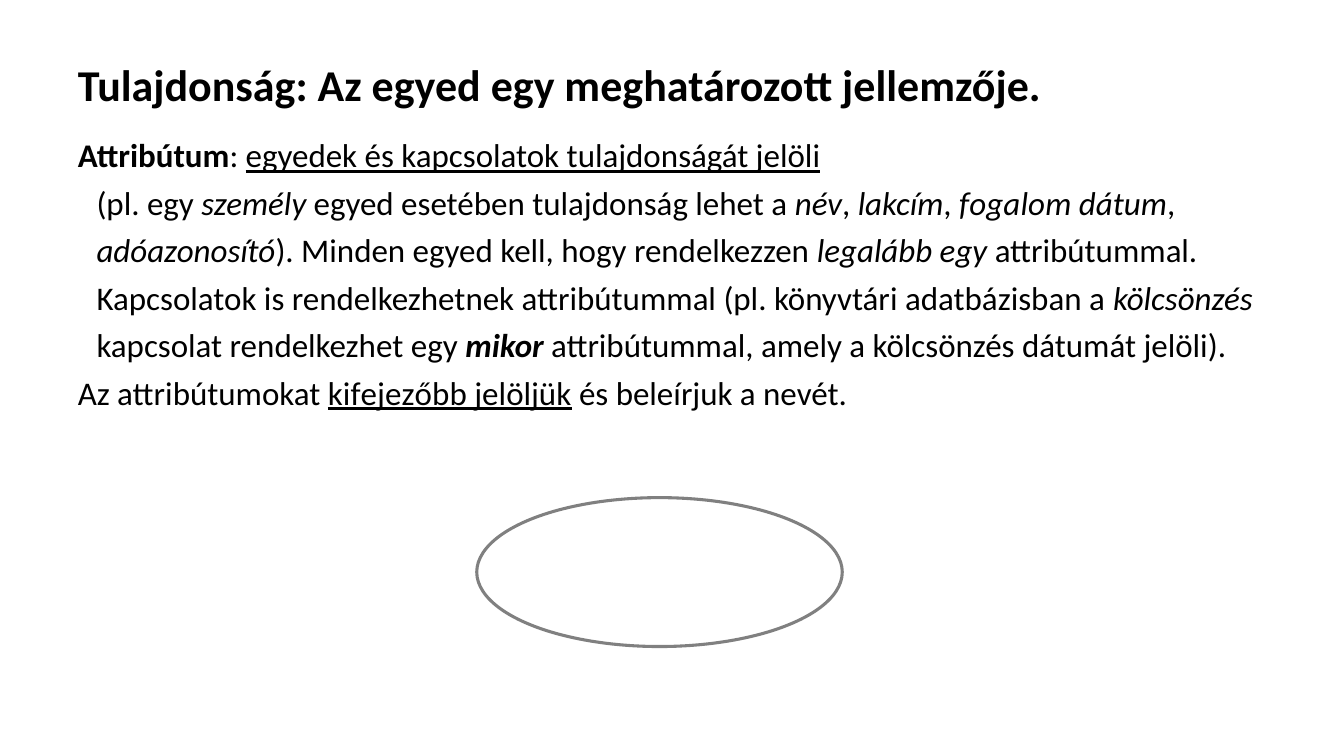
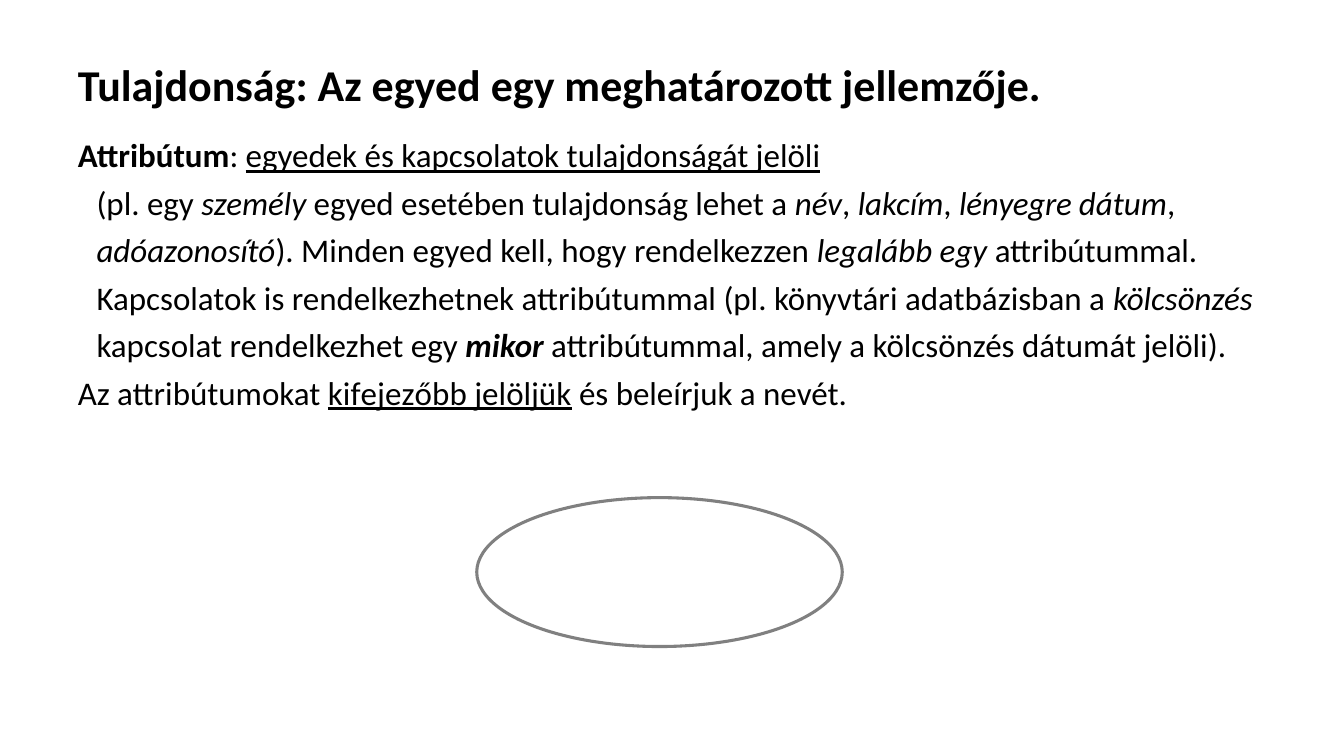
fogalom: fogalom -> lényegre
